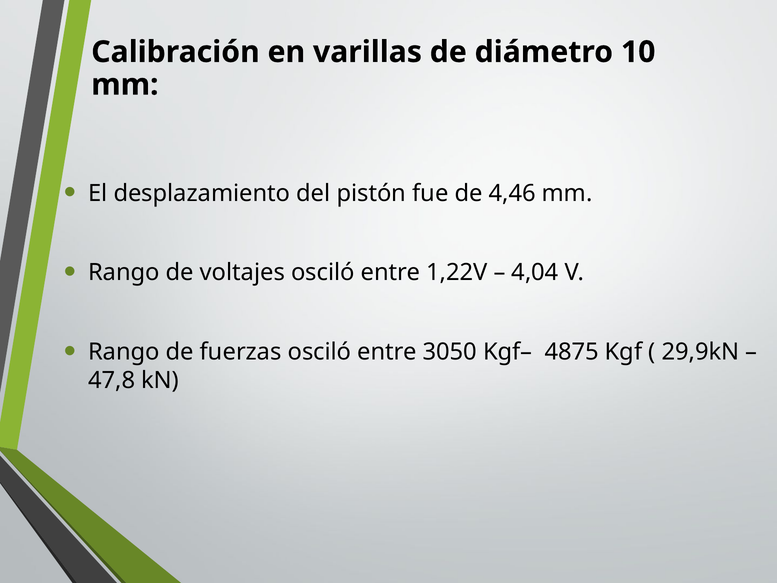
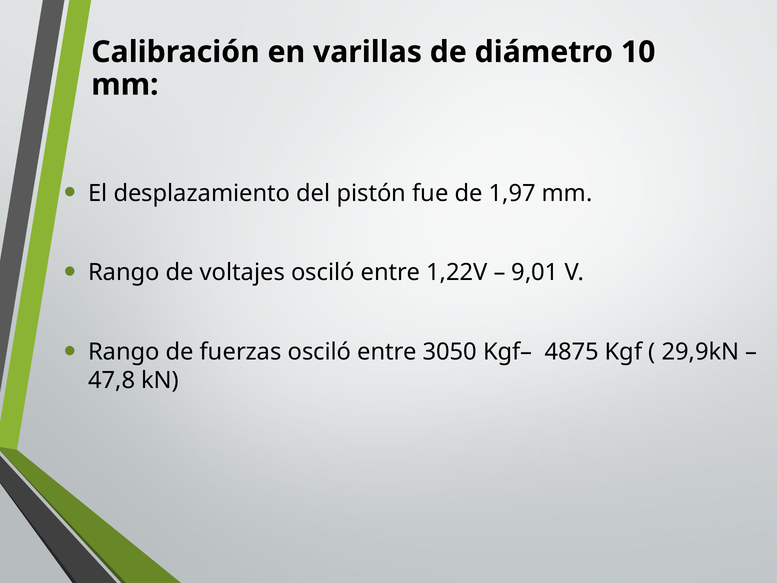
4,46: 4,46 -> 1,97
4,04: 4,04 -> 9,01
